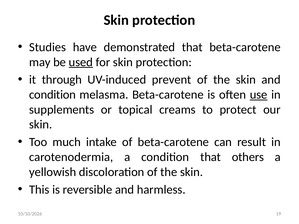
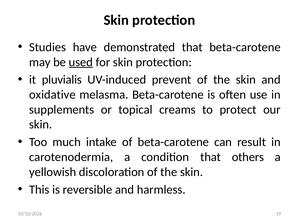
through: through -> pluvialis
condition at (52, 95): condition -> oxidative
use underline: present -> none
